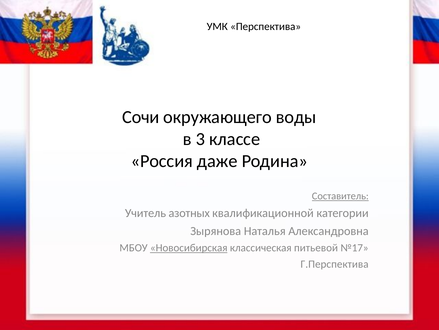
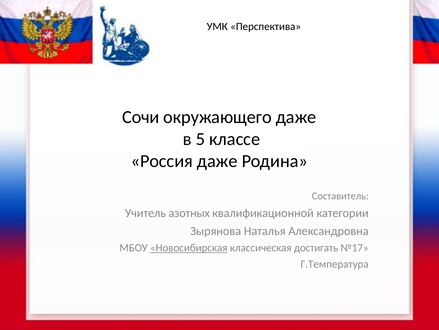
окружающего воды: воды -> даже
3: 3 -> 5
Составитель underline: present -> none
питьевой: питьевой -> достигать
Г.Перспектива: Г.Перспектива -> Г.Температура
